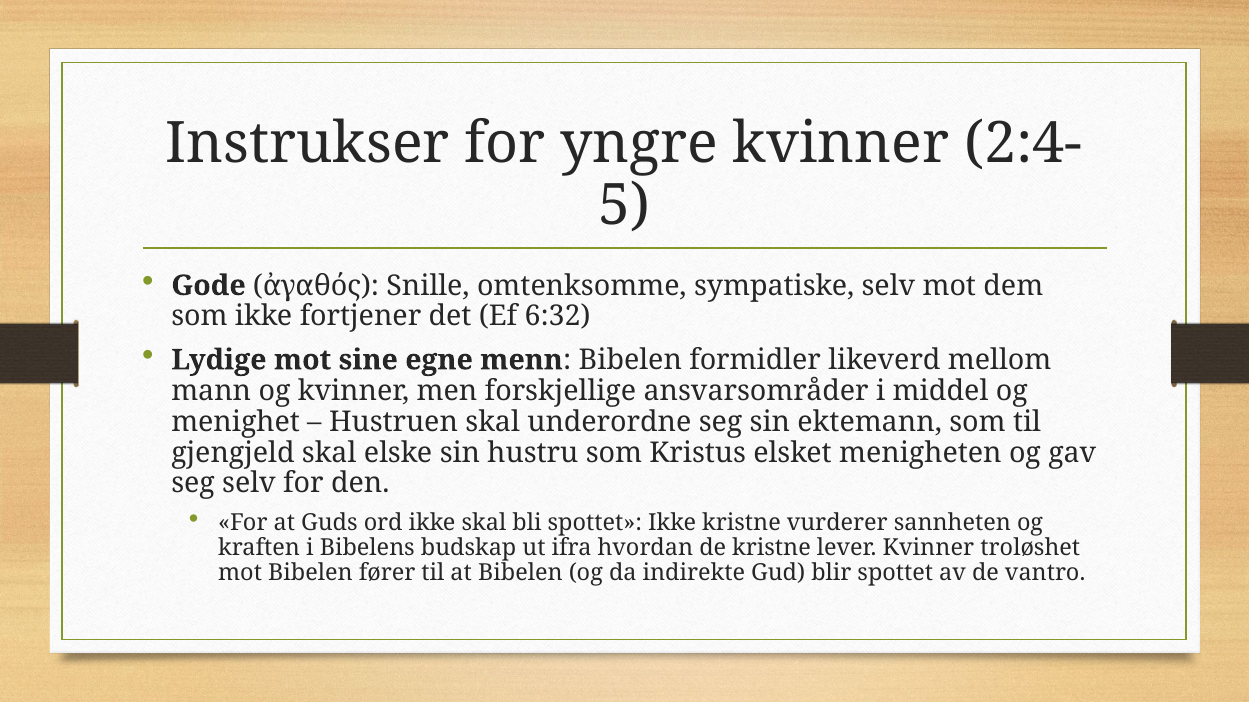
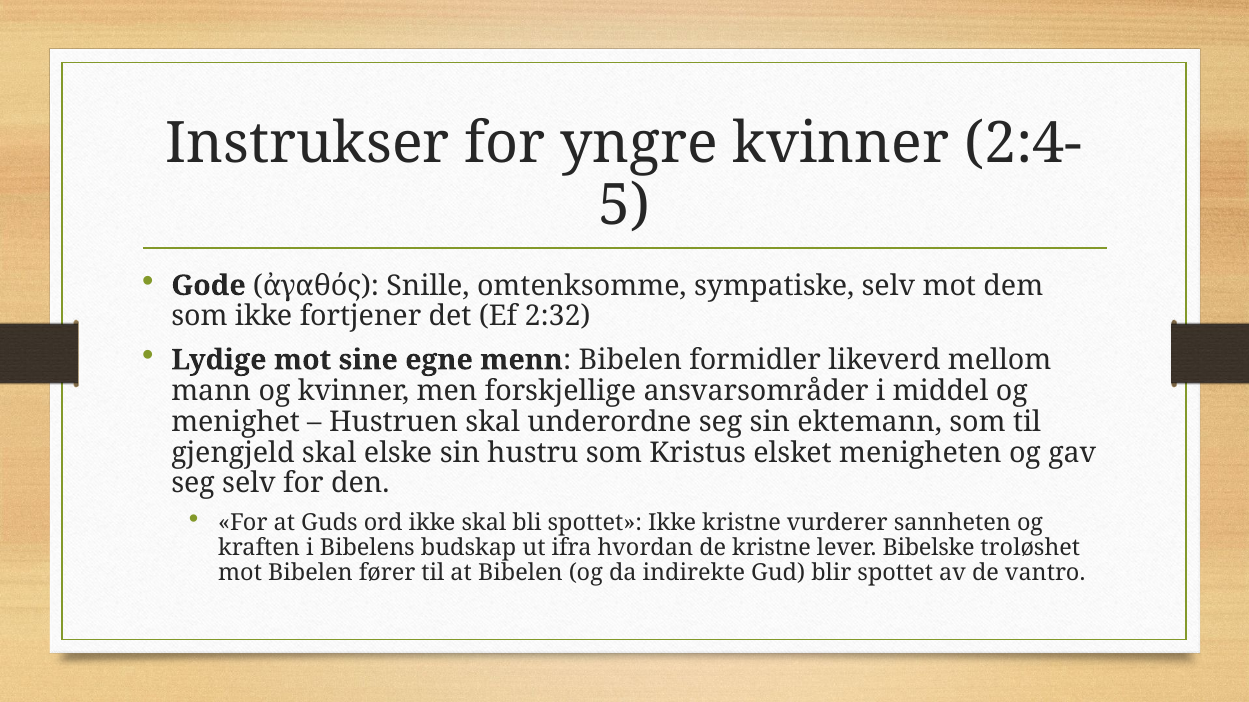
6:32: 6:32 -> 2:32
lever Kvinner: Kvinner -> Bibelske
